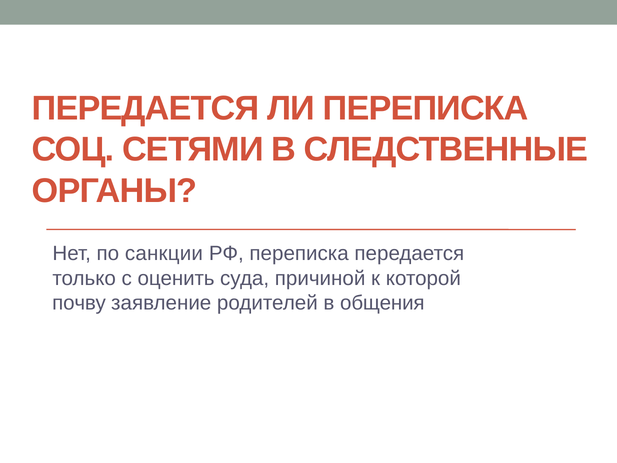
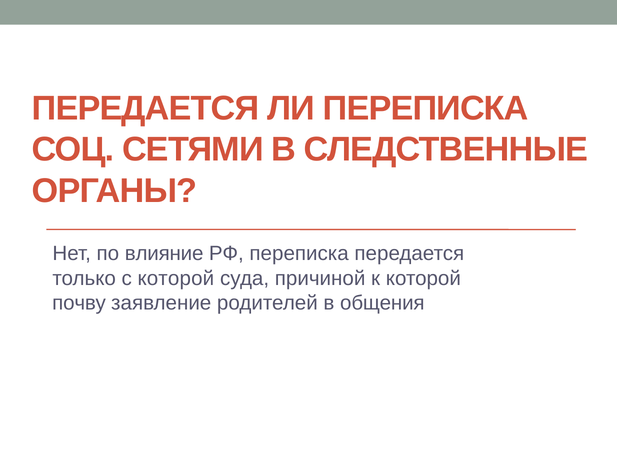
санкции: санкции -> влияние
с оценить: оценить -> которой
